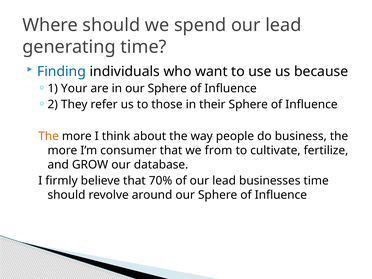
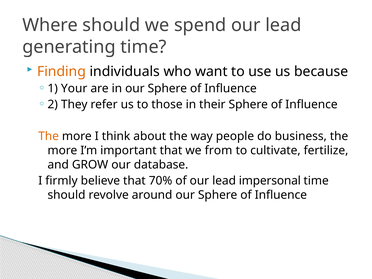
Finding colour: blue -> orange
consumer: consumer -> important
businesses: businesses -> impersonal
